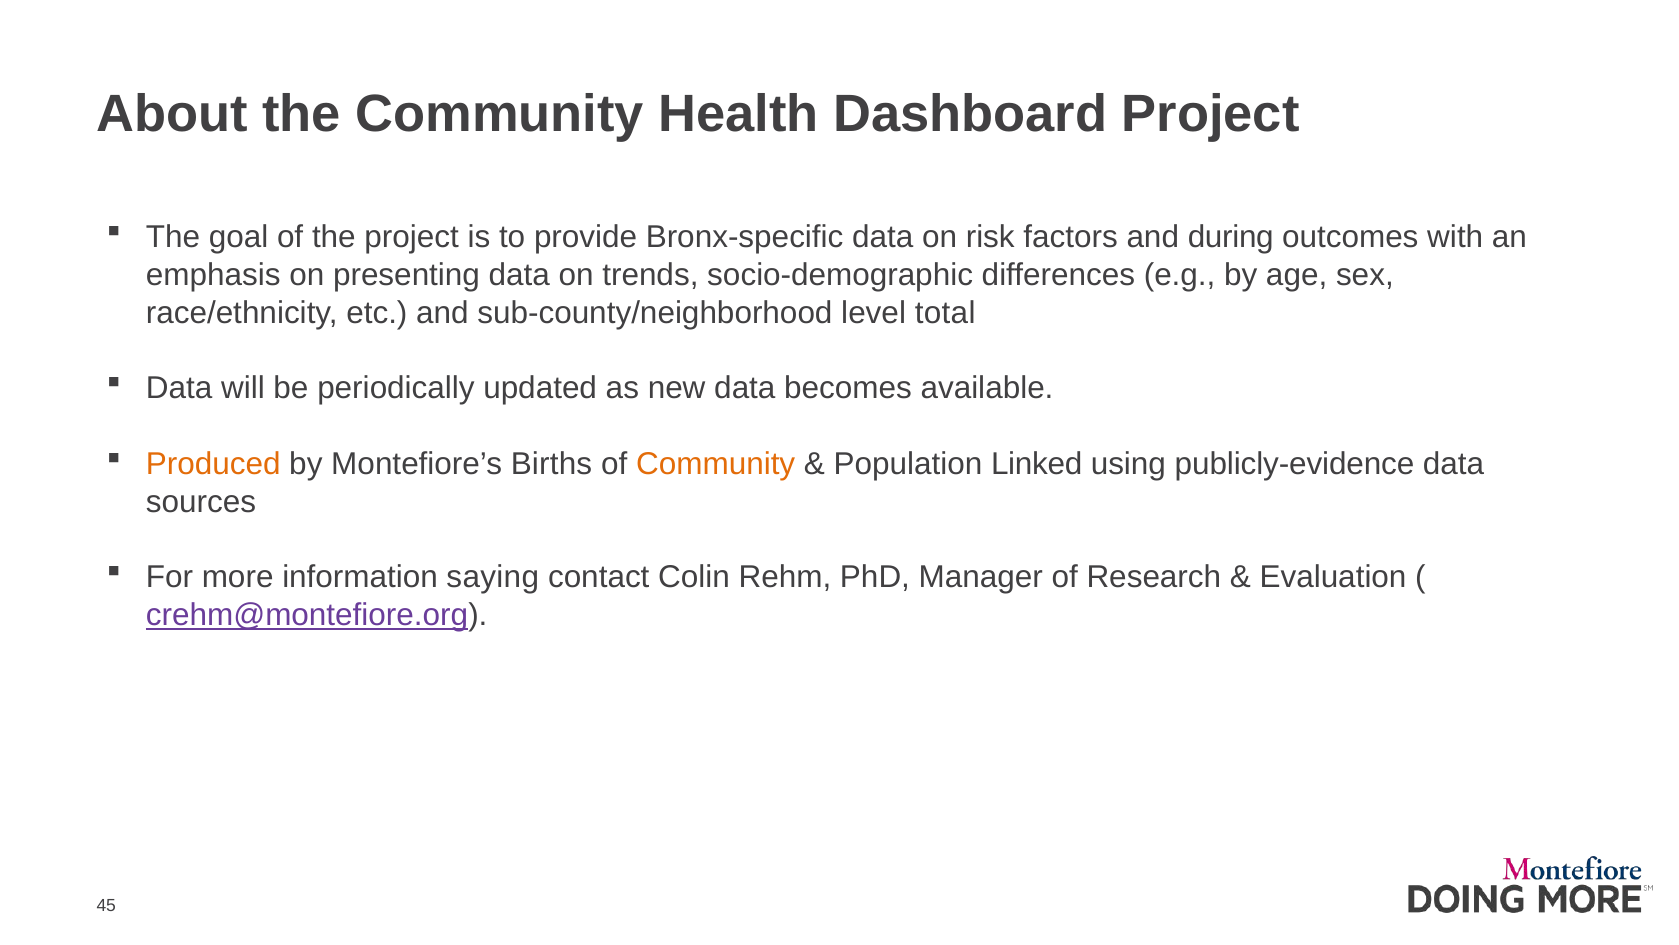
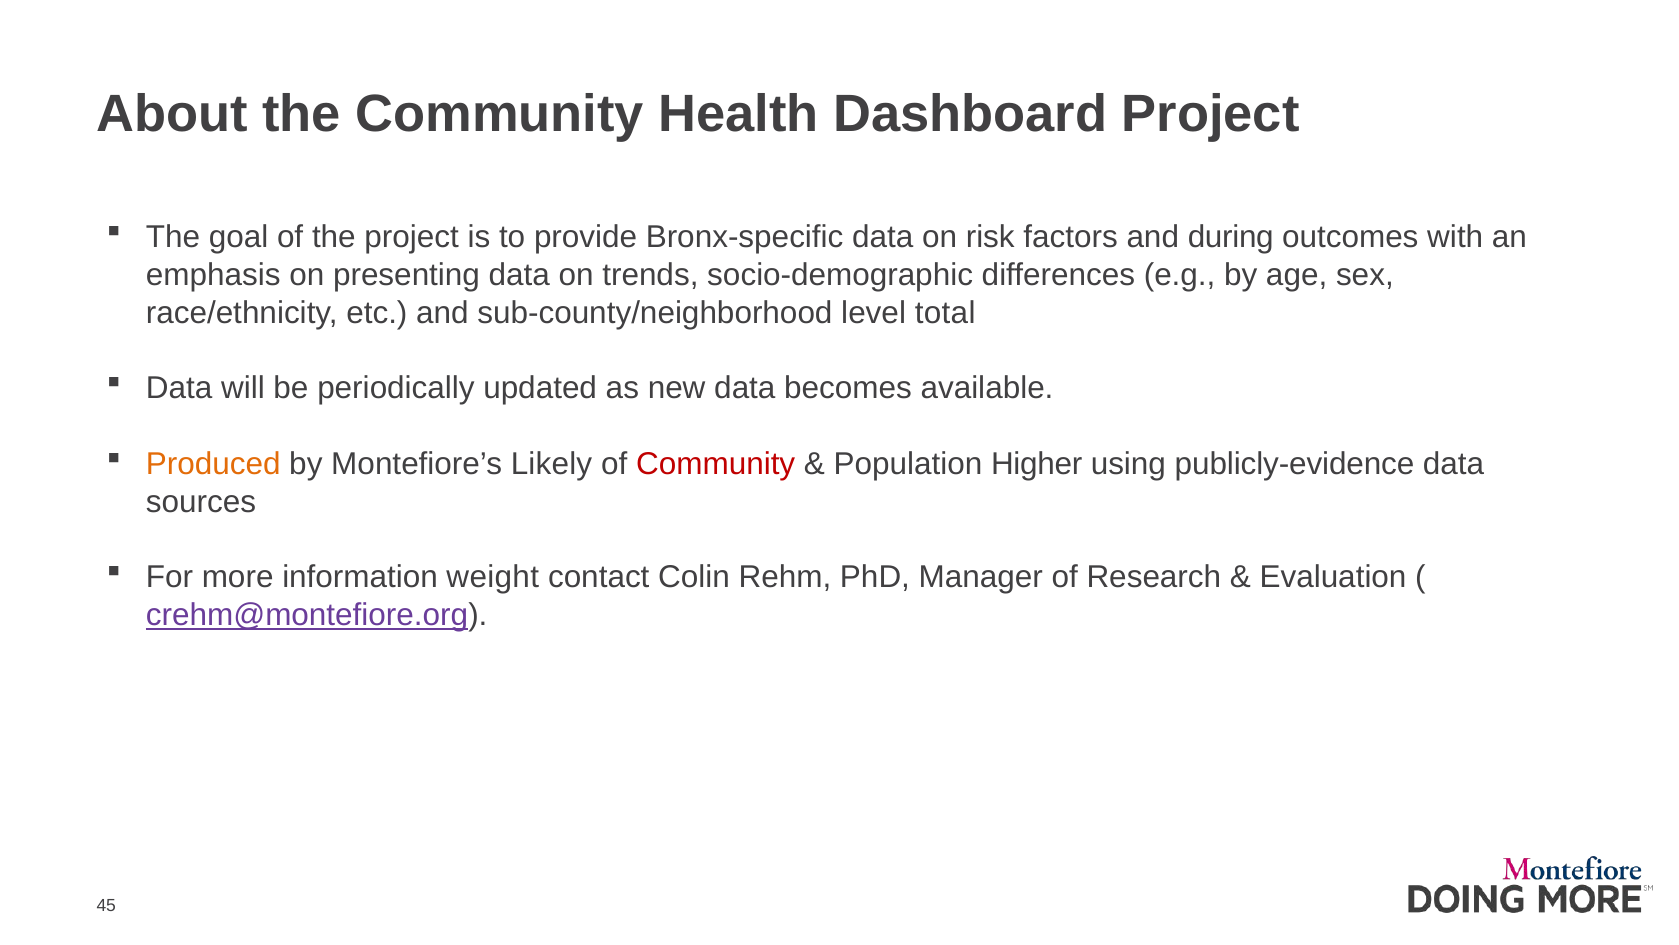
Births: Births -> Likely
Community at (716, 464) colour: orange -> red
Linked: Linked -> Higher
saying: saying -> weight
